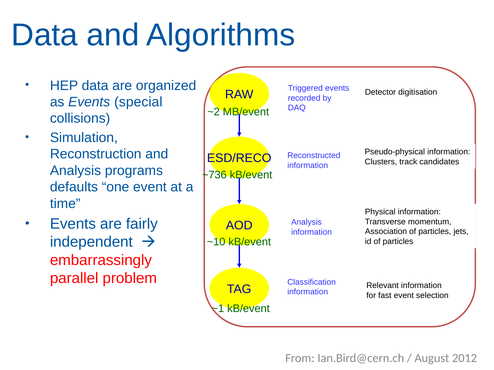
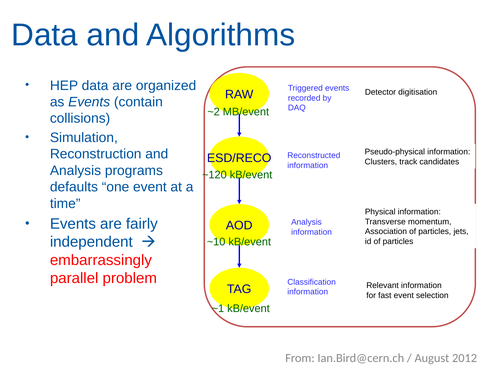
special: special -> contain
~736: ~736 -> ~120
